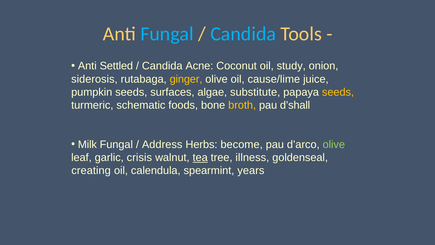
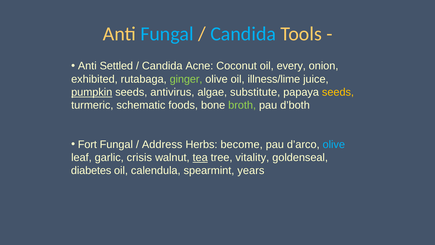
study: study -> every
siderosis: siderosis -> exhibited
ginger colour: yellow -> light green
cause/lime: cause/lime -> illness/lime
pumpkin underline: none -> present
surfaces: surfaces -> antivirus
broth colour: yellow -> light green
d’shall: d’shall -> d’both
Milk: Milk -> Fort
olive at (334, 144) colour: light green -> light blue
illness: illness -> vitality
creating: creating -> diabetes
